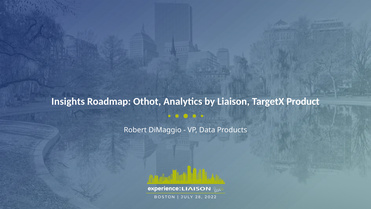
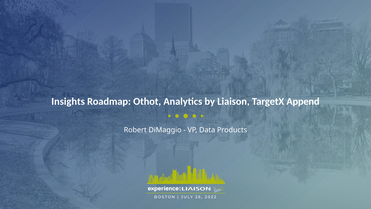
Product: Product -> Append
